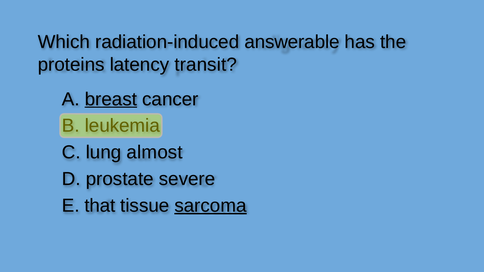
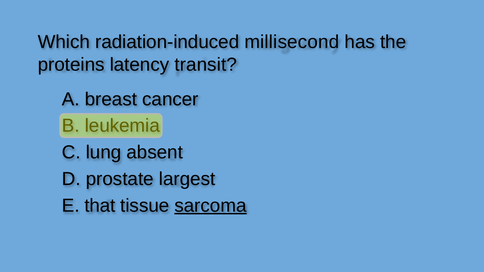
answerable: answerable -> millisecond
breast underline: present -> none
almost: almost -> absent
severe: severe -> largest
